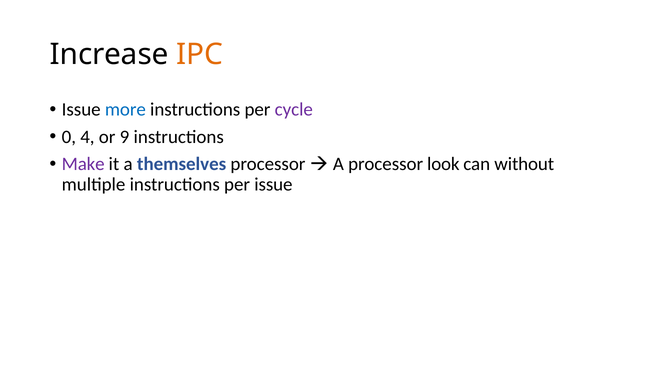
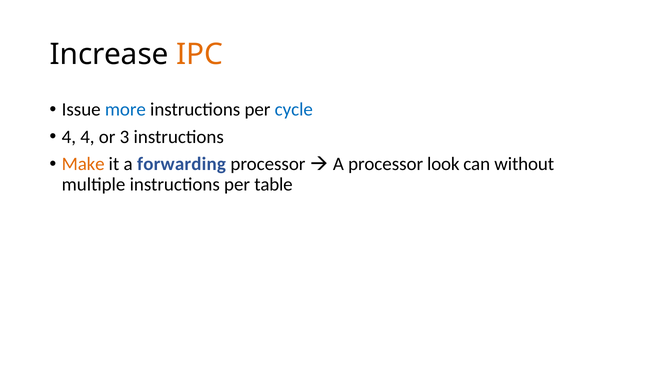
cycle colour: purple -> blue
0 at (69, 137): 0 -> 4
9: 9 -> 3
Make colour: purple -> orange
themselves: themselves -> forwarding
per issue: issue -> table
